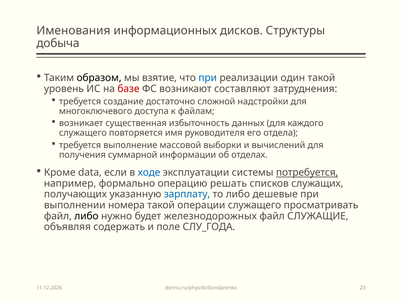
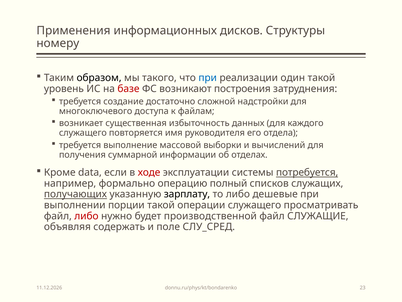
Именования: Именования -> Применения
добыча: добыча -> номеру
взятие: взятие -> такого
составляют: составляют -> построения
ходе colour: blue -> red
решать: решать -> полный
получающих underline: none -> present
зарплату colour: blue -> black
номера: номера -> порции
либо at (86, 216) colour: black -> red
железнодорожных: железнодорожных -> производственной
СЛУ_ГОДА: СЛУ_ГОДА -> СЛУ_СРЕД
